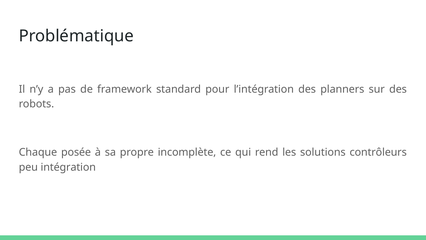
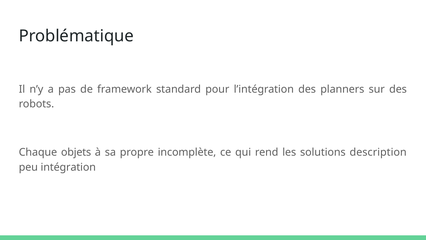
posée: posée -> objets
contrôleurs: contrôleurs -> description
